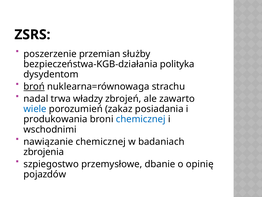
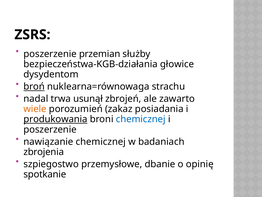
polityka: polityka -> głowice
władzy: władzy -> usunął
wiele colour: blue -> orange
produkowania underline: none -> present
wschodnimi at (50, 129): wschodnimi -> poszerzenie
pojazdów: pojazdów -> spotkanie
